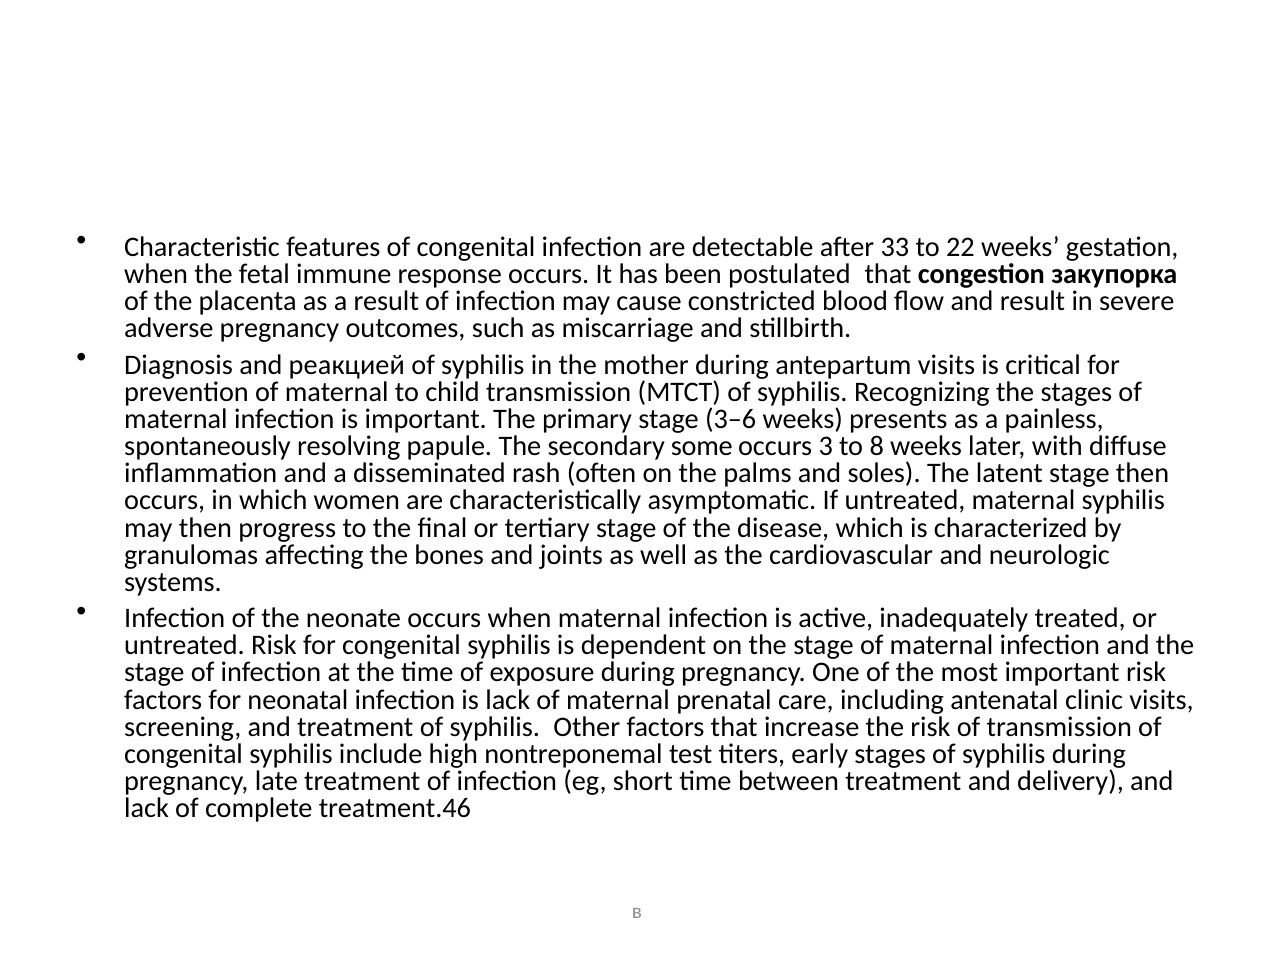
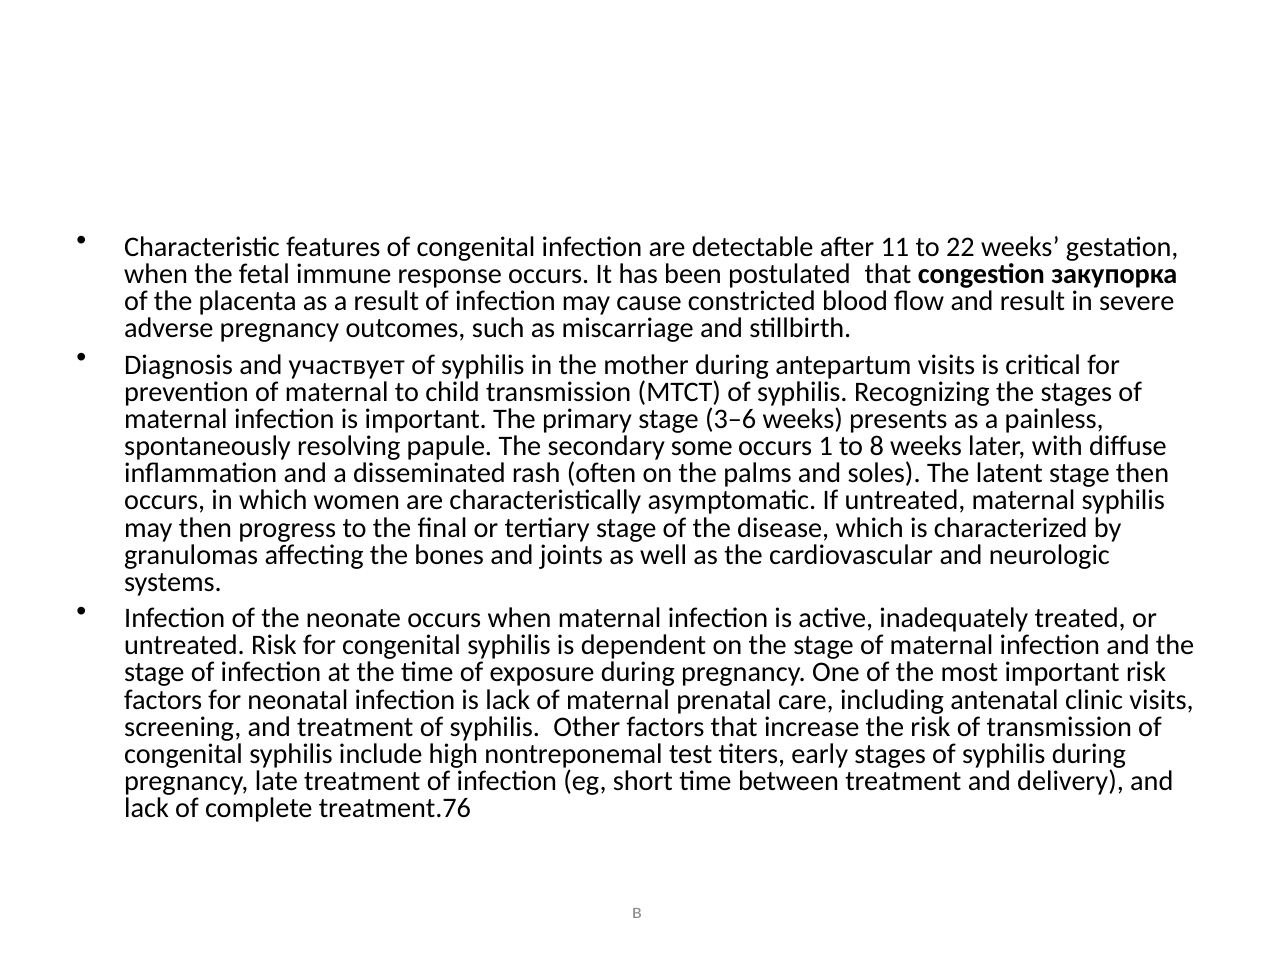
33: 33 -> 11
реакцией: реакцией -> участвует
3: 3 -> 1
treatment.46: treatment.46 -> treatment.76
